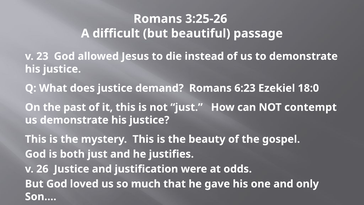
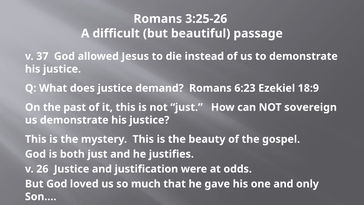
23: 23 -> 37
18:0: 18:0 -> 18:9
contempt: contempt -> sovereign
